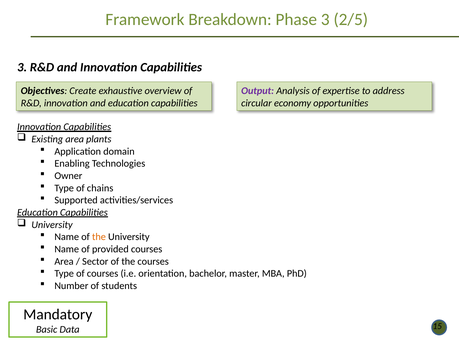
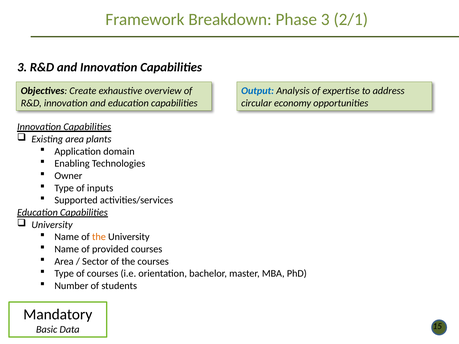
2/5: 2/5 -> 2/1
Output colour: purple -> blue
chains: chains -> inputs
